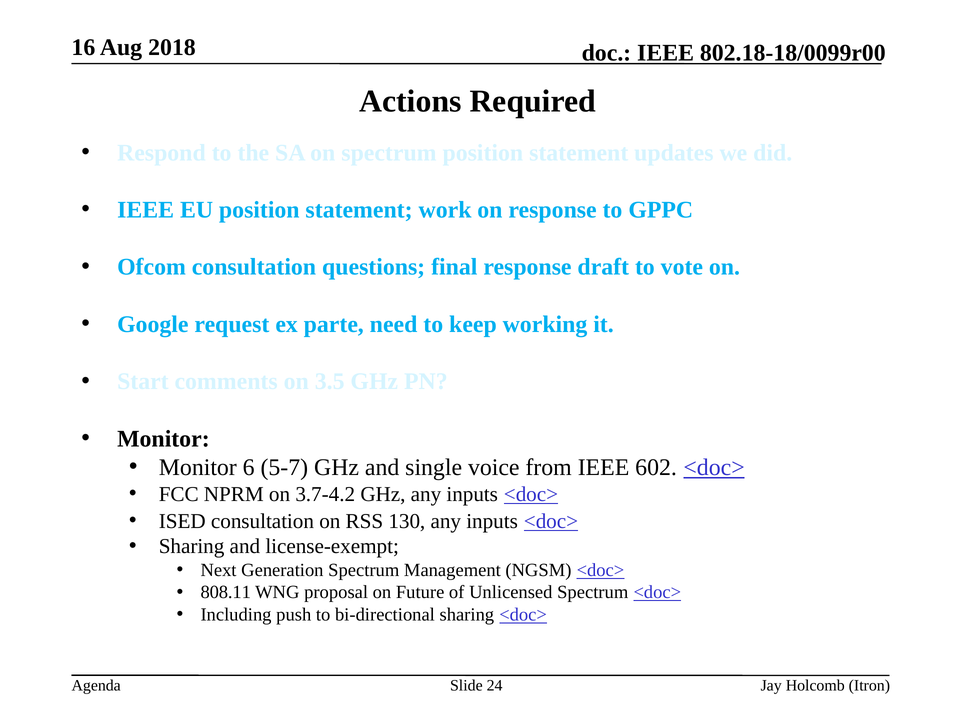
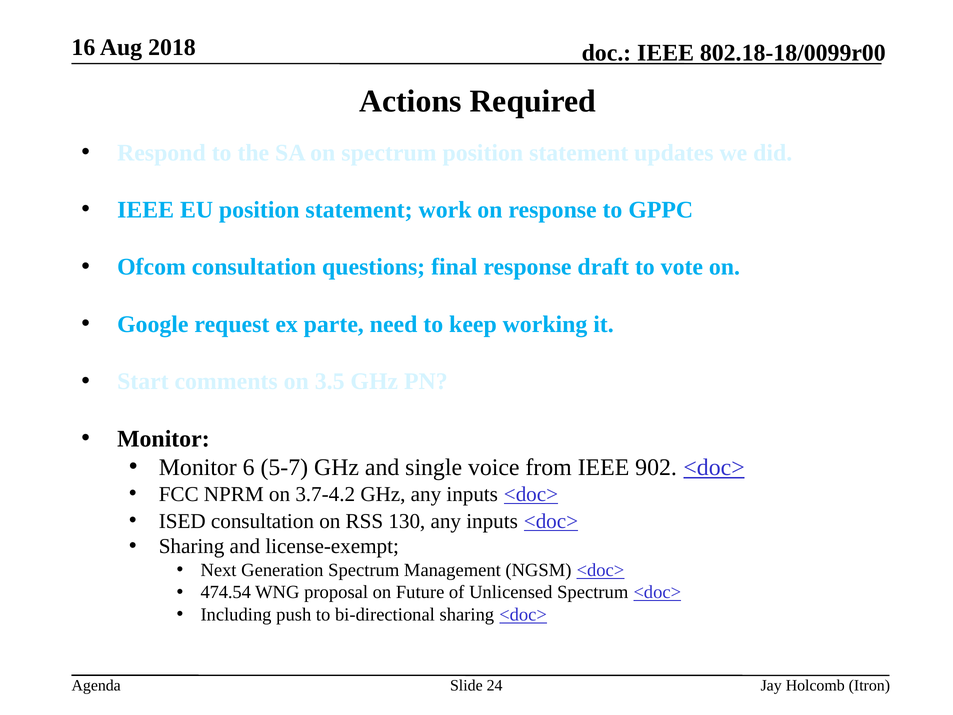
602: 602 -> 902
808.11: 808.11 -> 474.54
